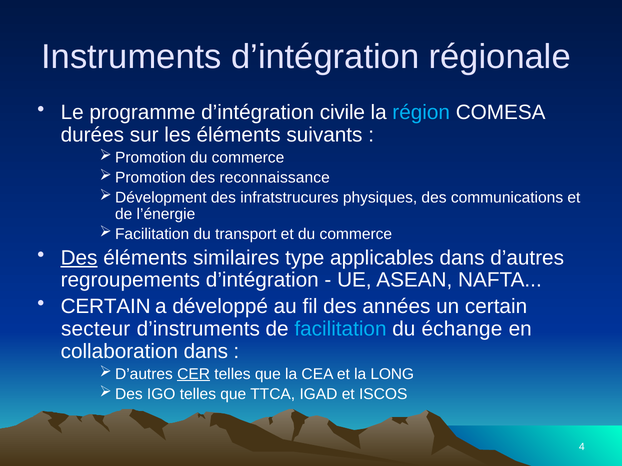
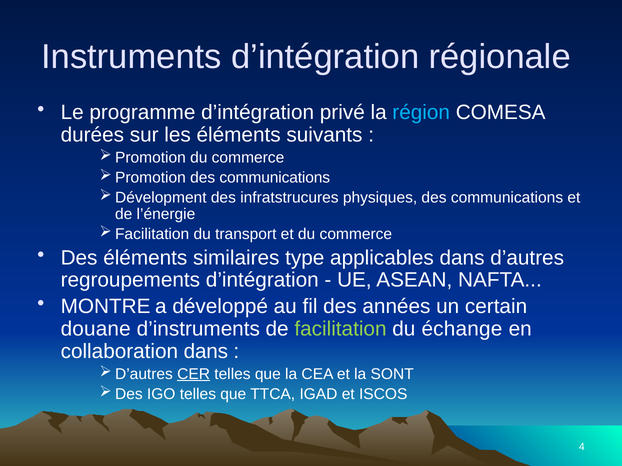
civile: civile -> privé
reconnaissance at (275, 178): reconnaissance -> communications
Des at (79, 258) underline: present -> none
CERTAIN at (106, 307): CERTAIN -> MONTRE
secteur: secteur -> douane
facilitation colour: light blue -> light green
LONG: LONG -> SONT
